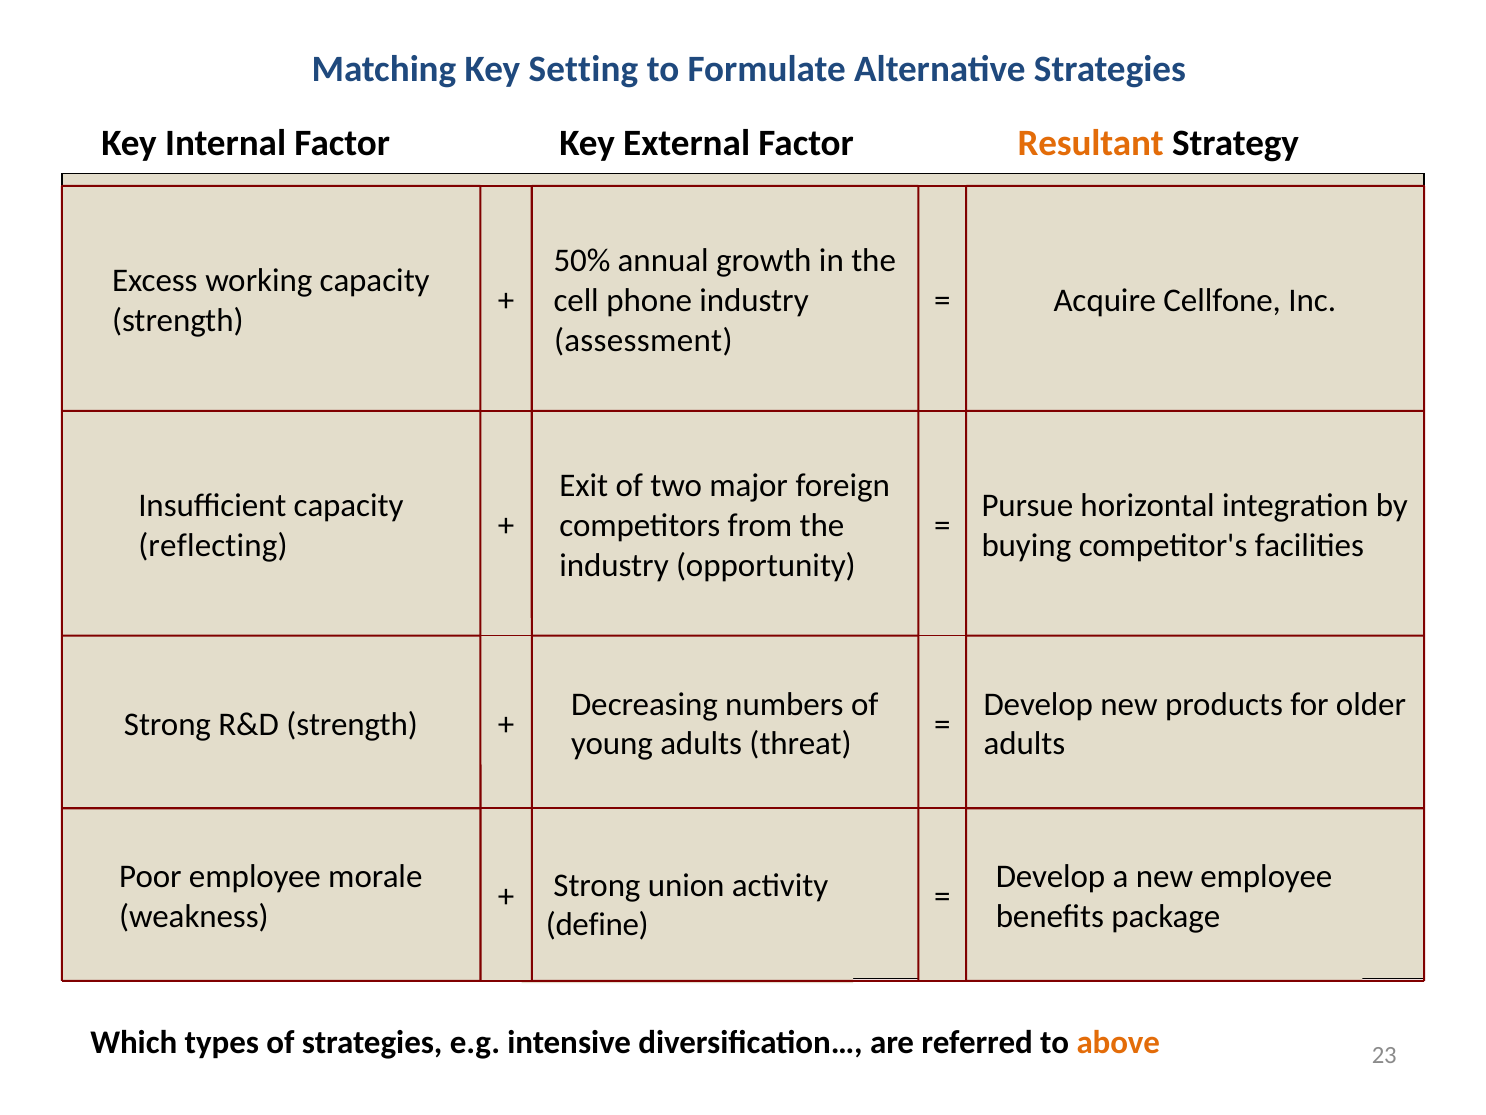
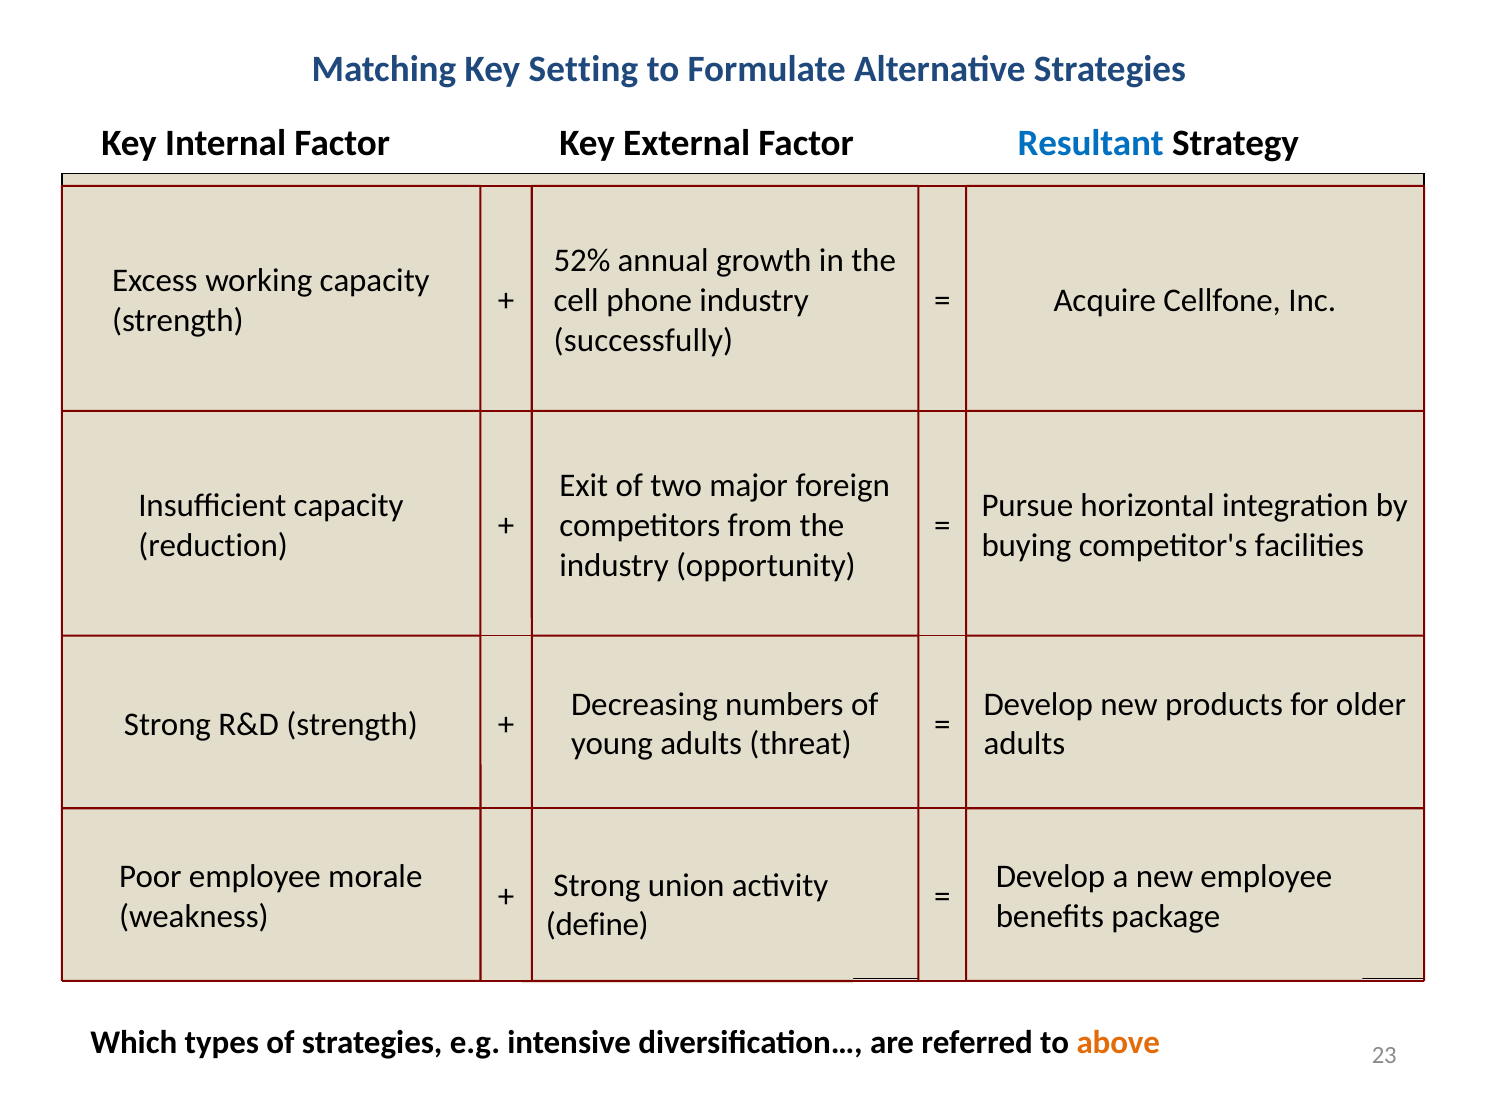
Resultant colour: orange -> blue
50%: 50% -> 52%
assessment: assessment -> successfully
reflecting: reflecting -> reduction
